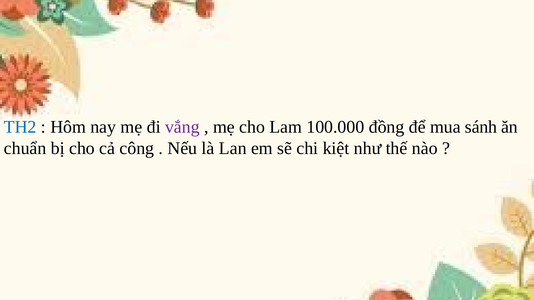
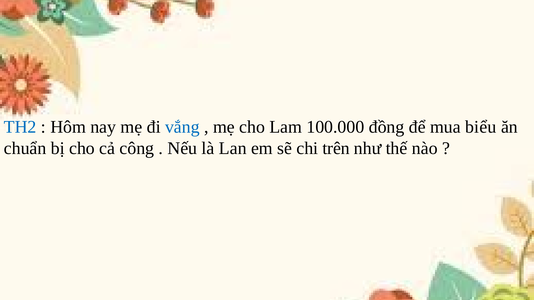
vắng colour: purple -> blue
sánh: sánh -> biểu
kiệt: kiệt -> trên
